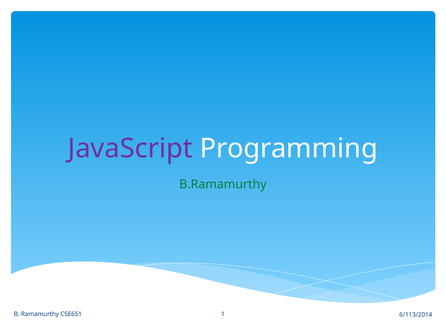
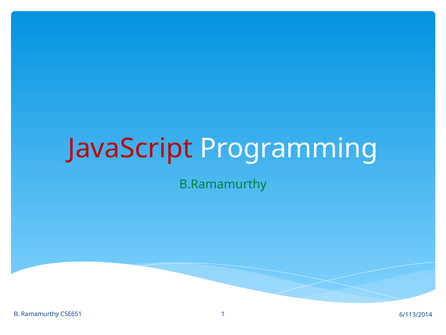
JavaScript colour: purple -> red
